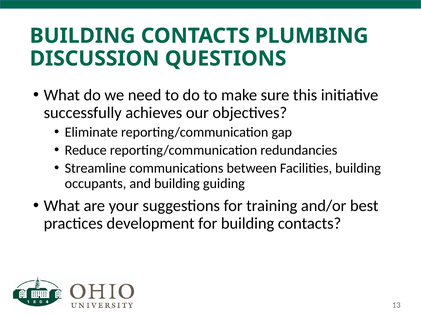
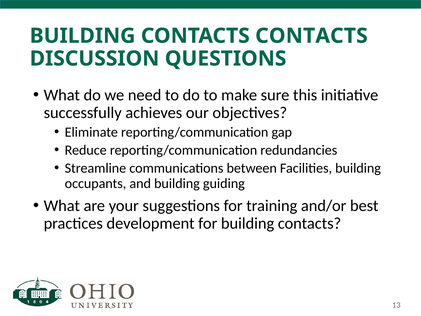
CONTACTS PLUMBING: PLUMBING -> CONTACTS
